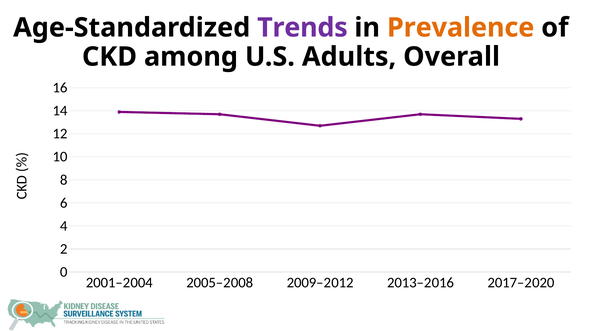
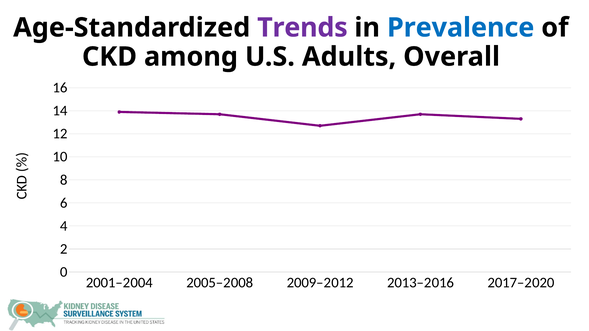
Prevalence colour: orange -> blue
